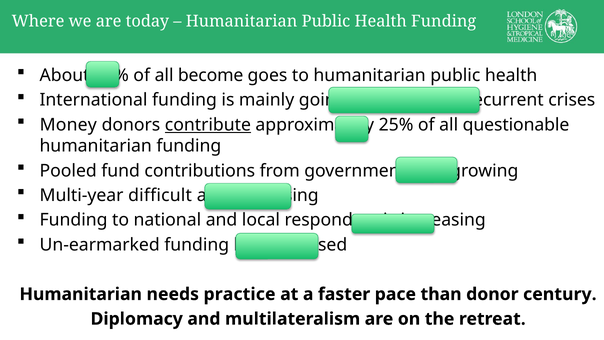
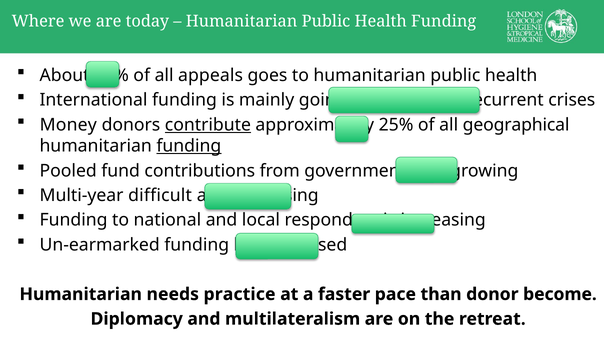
become: become -> appeals
questionable: questionable -> geographical
funding at (189, 146) underline: none -> present
century: century -> become
